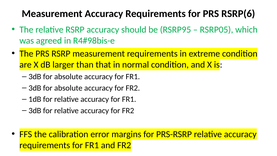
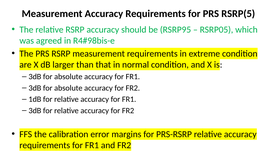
RSRP(6: RSRP(6 -> RSRP(5
